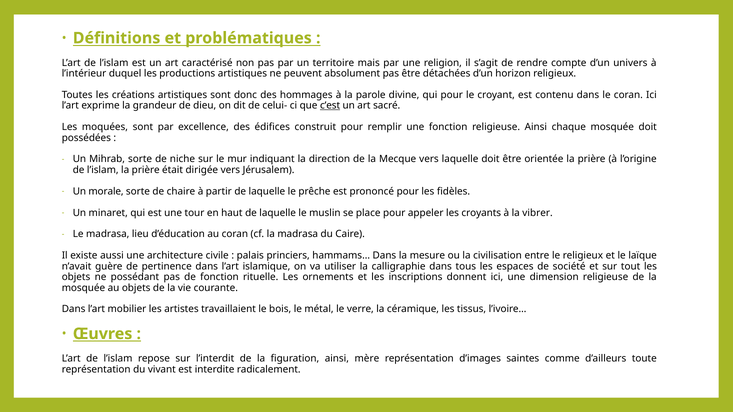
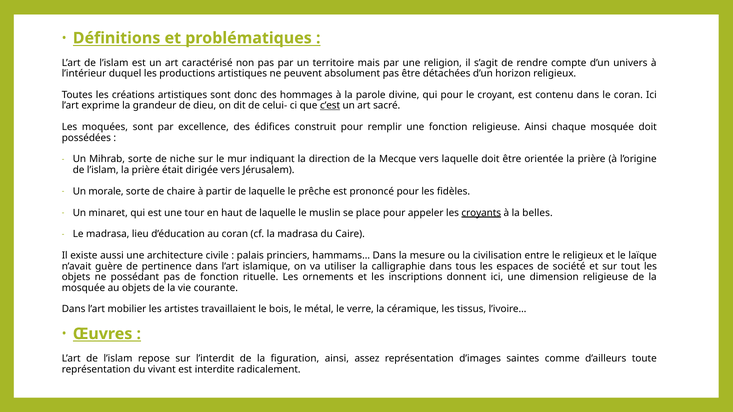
croyants underline: none -> present
vibrer: vibrer -> belles
mère: mère -> assez
